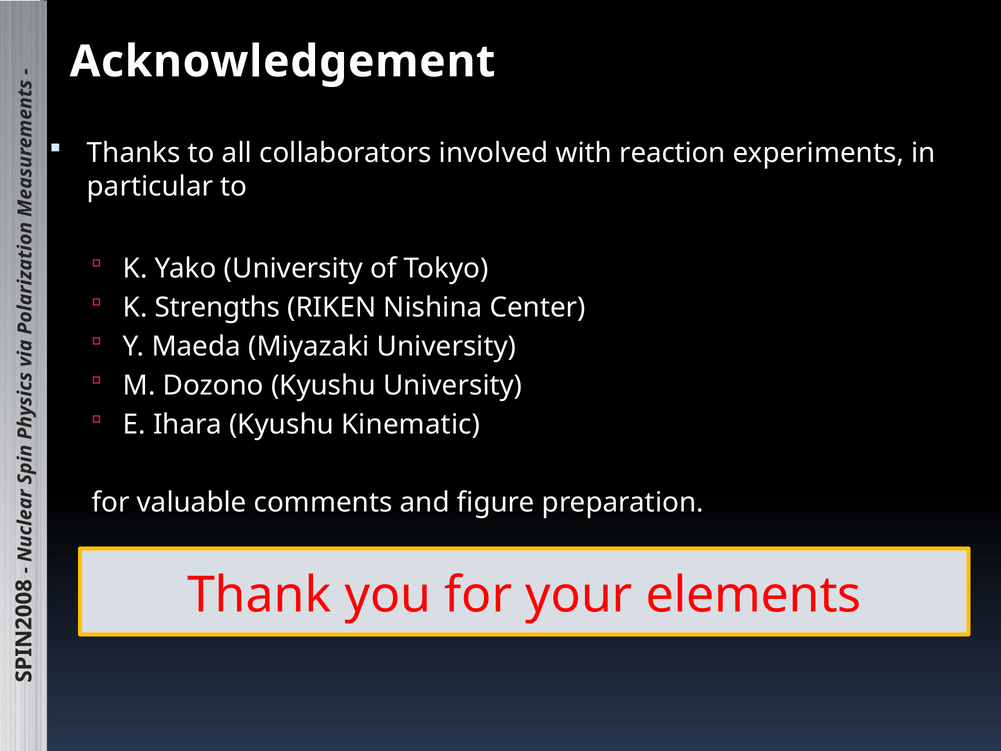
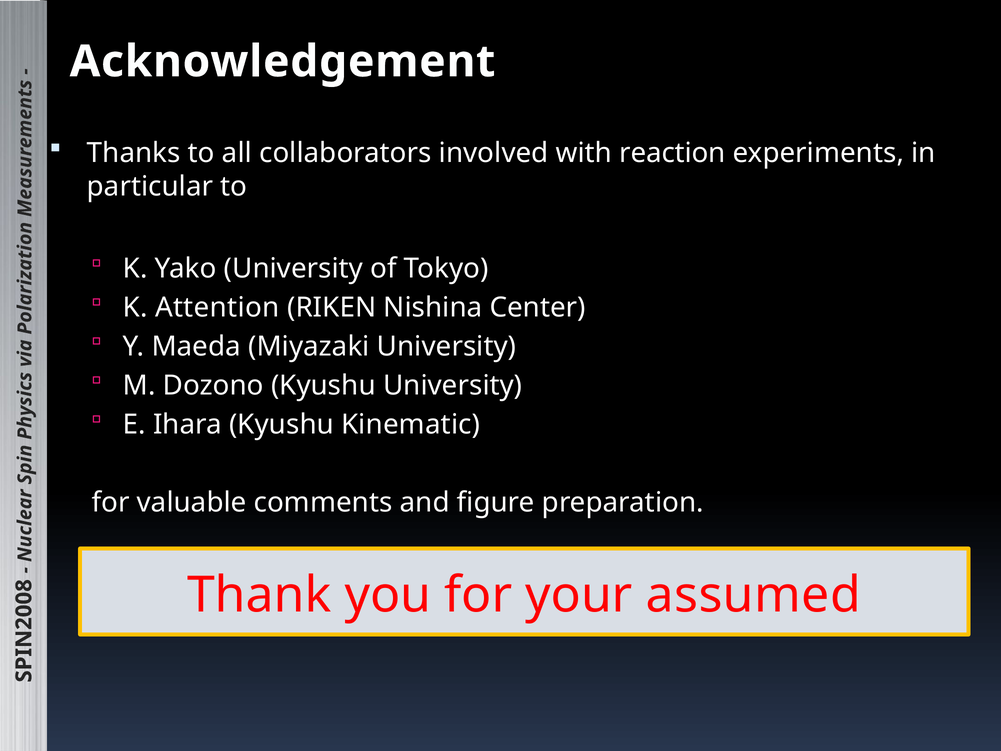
Strengths: Strengths -> Attention
elements: elements -> assumed
